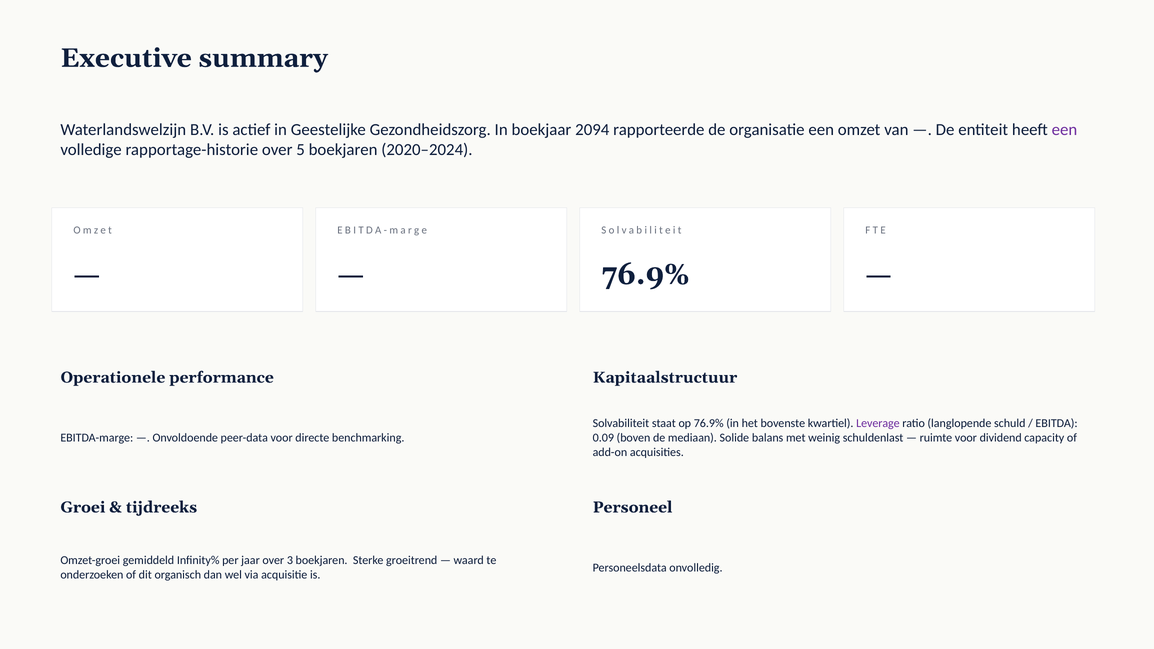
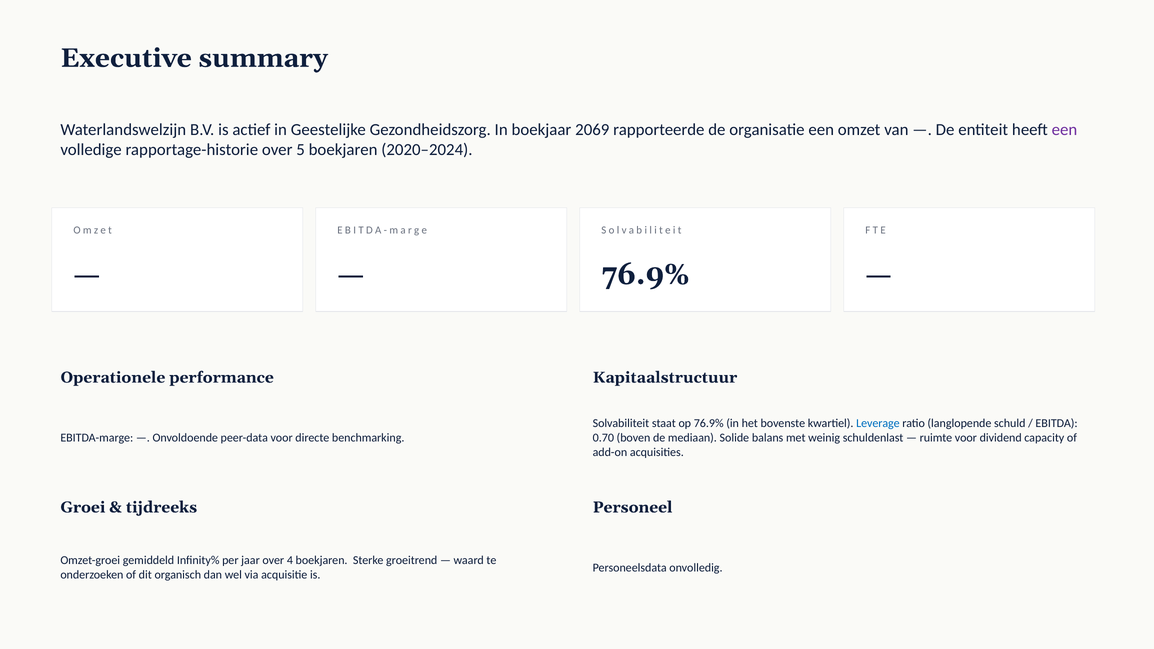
2094: 2094 -> 2069
Leverage colour: purple -> blue
0.09: 0.09 -> 0.70
3: 3 -> 4
